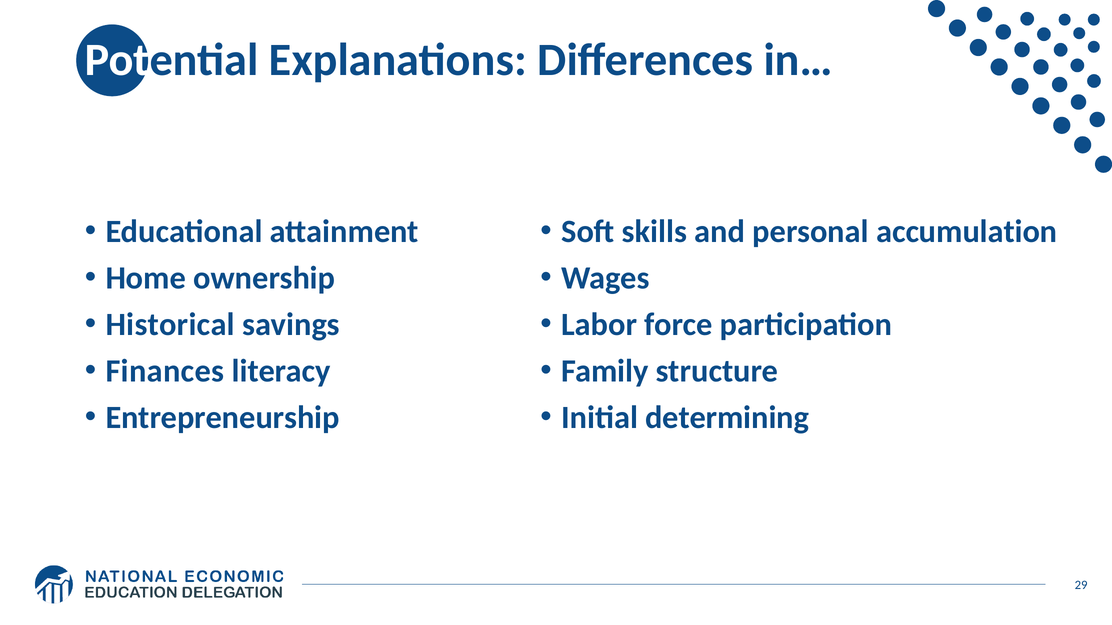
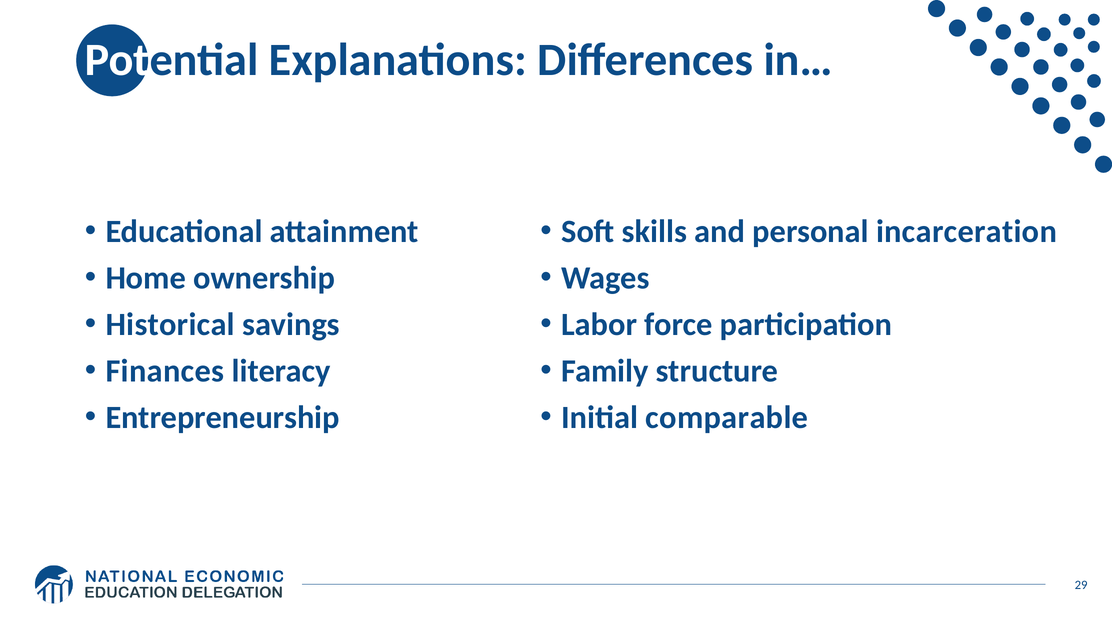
accumulation: accumulation -> incarceration
determining: determining -> comparable
